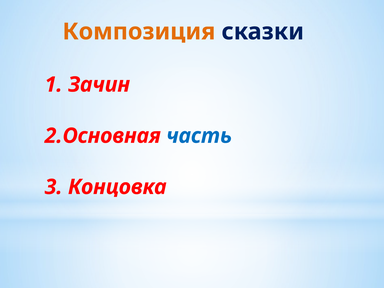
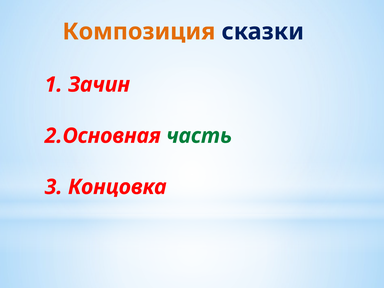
часть colour: blue -> green
